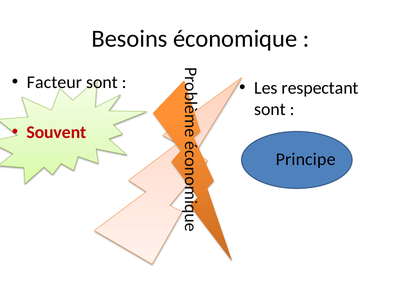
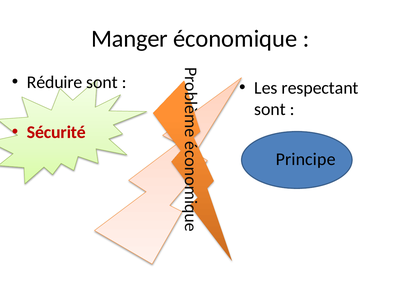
Besoins: Besoins -> Manger
Facteur: Facteur -> Réduire
Souvent: Souvent -> Sécurité
